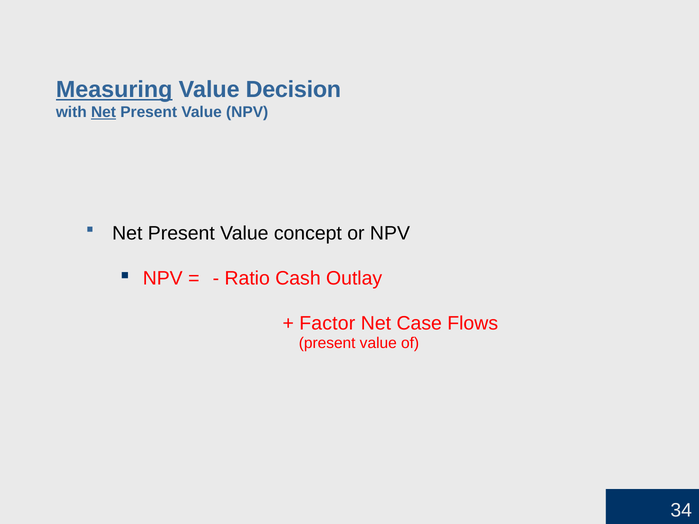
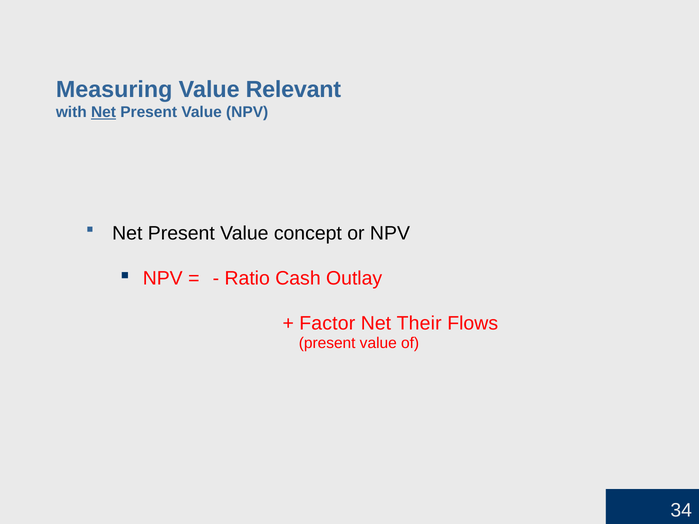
Measuring underline: present -> none
Decision: Decision -> Relevant
Case: Case -> Their
